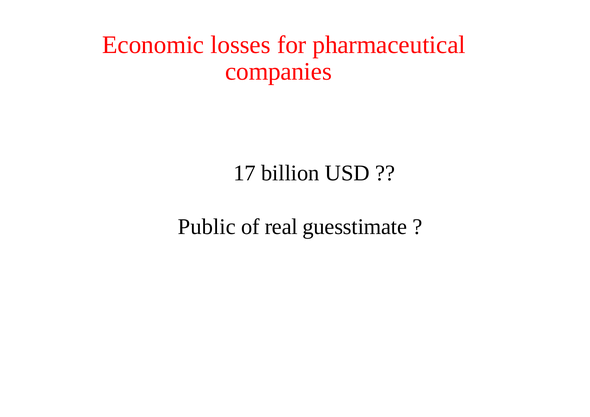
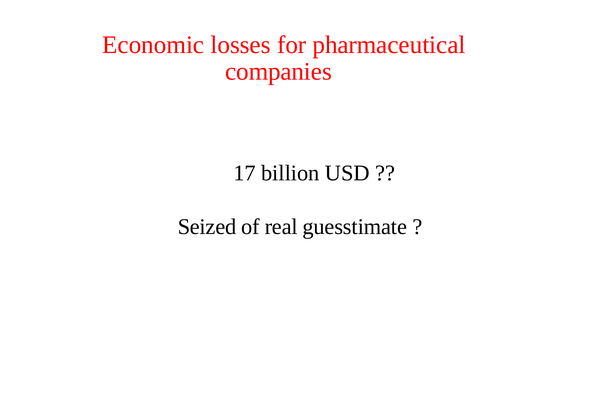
Public: Public -> Seized
